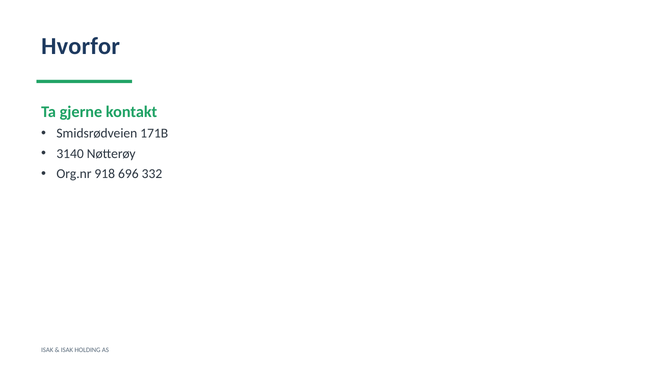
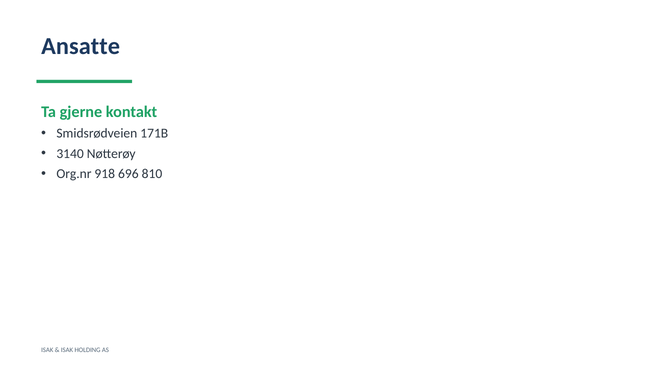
Hvorfor: Hvorfor -> Ansatte
332: 332 -> 810
